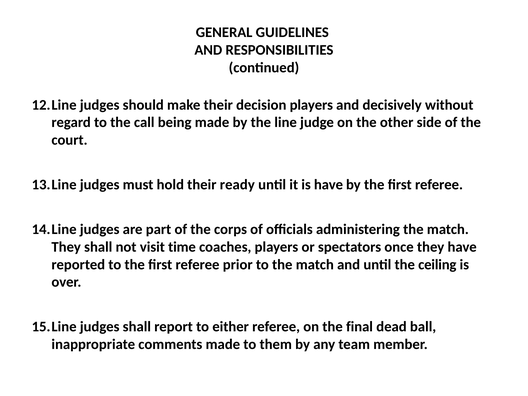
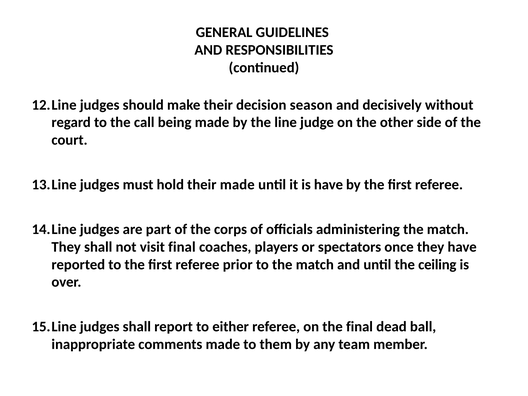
decision players: players -> season
their ready: ready -> made
visit time: time -> final
